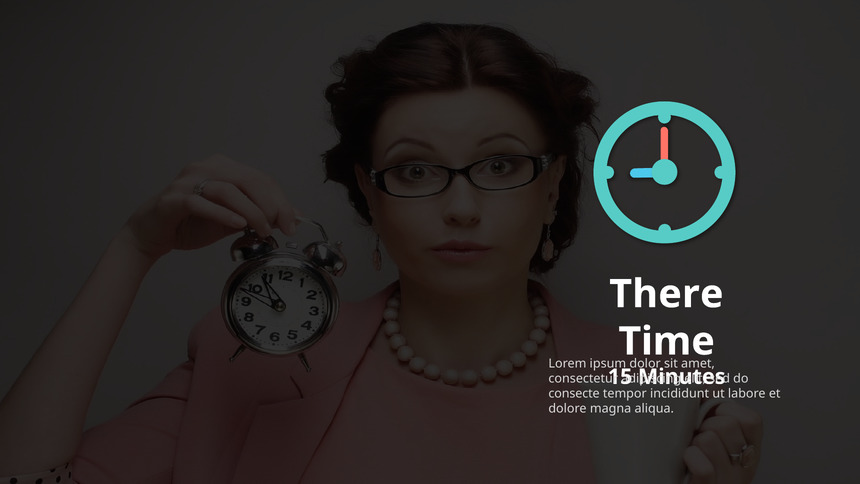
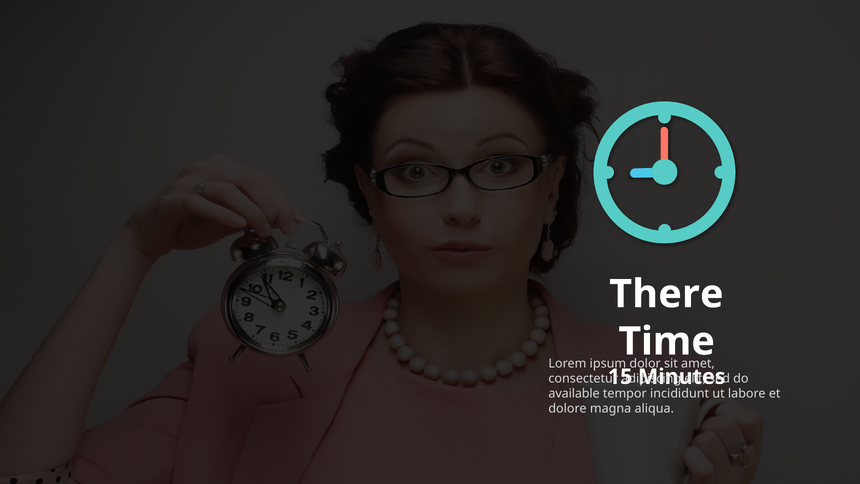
consecte: consecte -> available
